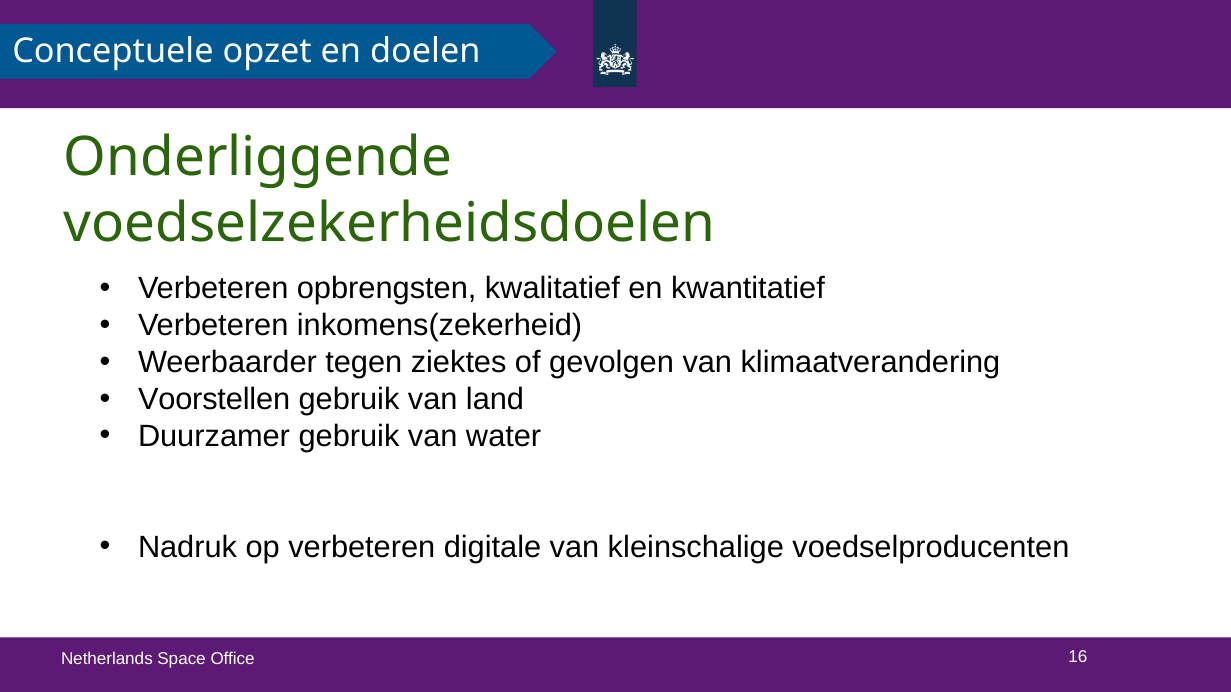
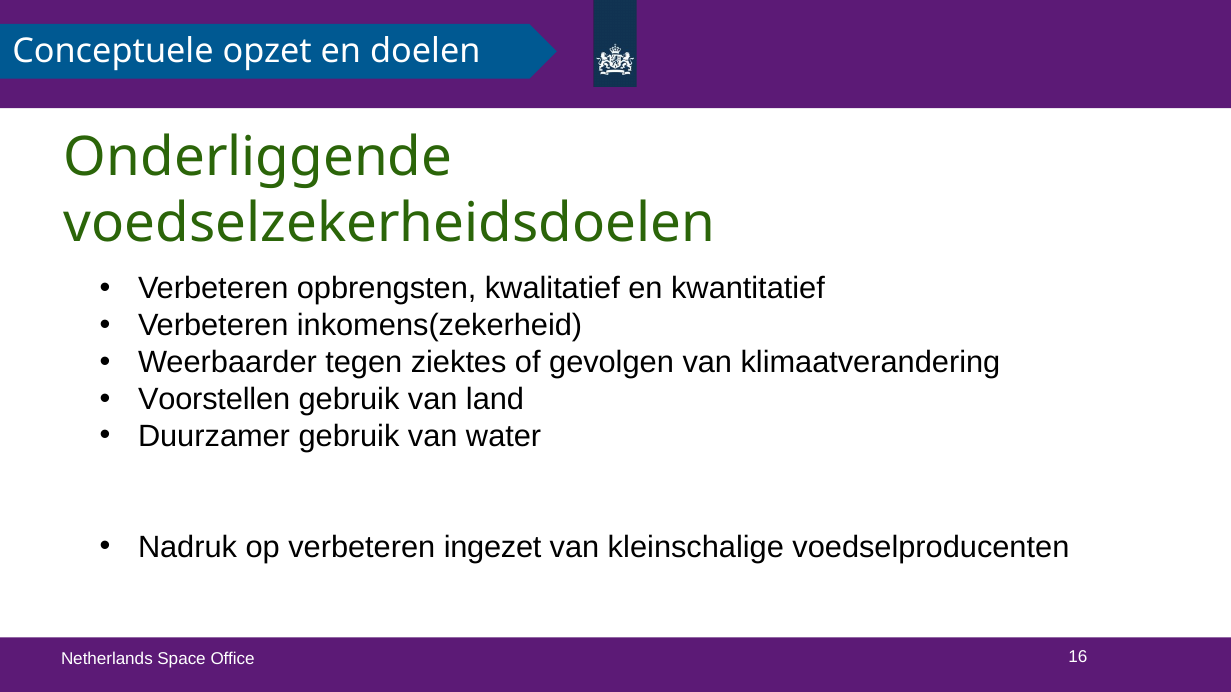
digitale: digitale -> ingezet
